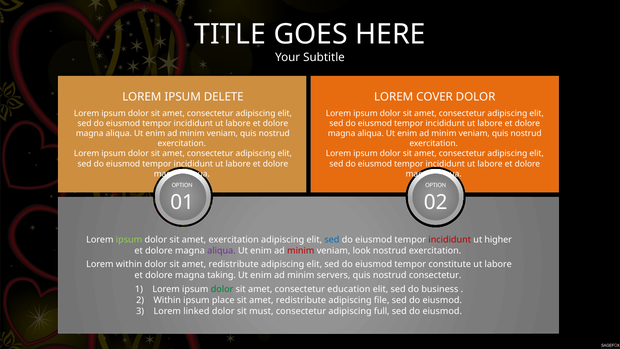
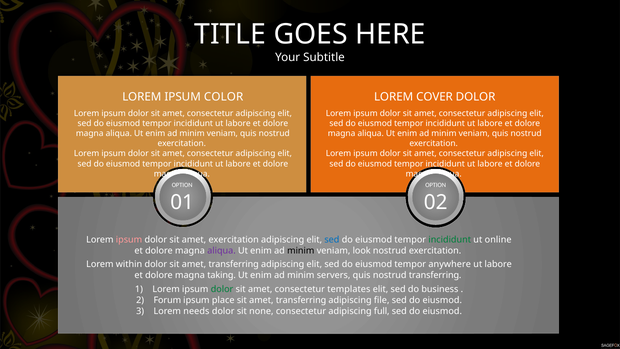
DELETE: DELETE -> COLOR
ipsum at (129, 239) colour: light green -> pink
incididunt at (450, 239) colour: red -> green
higher: higher -> online
minim at (301, 250) colour: red -> black
dolor sit amet redistribute: redistribute -> transferring
constitute: constitute -> anywhere
nostrud consectetur: consectetur -> transferring
education: education -> templates
Within at (167, 300): Within -> Forum
redistribute at (301, 300): redistribute -> transferring
linked: linked -> needs
must: must -> none
